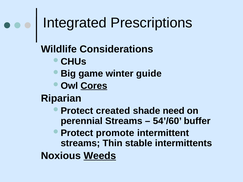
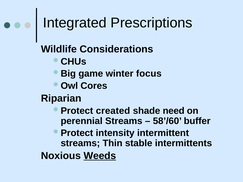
guide: guide -> focus
Cores underline: present -> none
54’/60: 54’/60 -> 58’/60
promote: promote -> intensity
